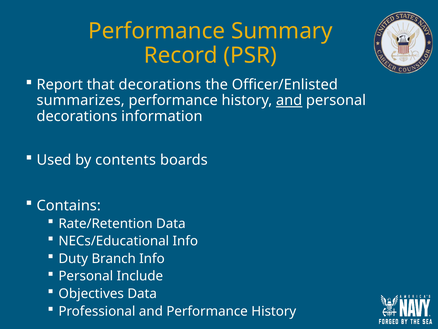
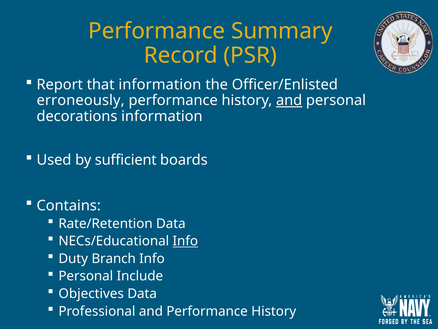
that decorations: decorations -> information
summarizes: summarizes -> erroneously
contents: contents -> sufficient
Info at (185, 241) underline: none -> present
